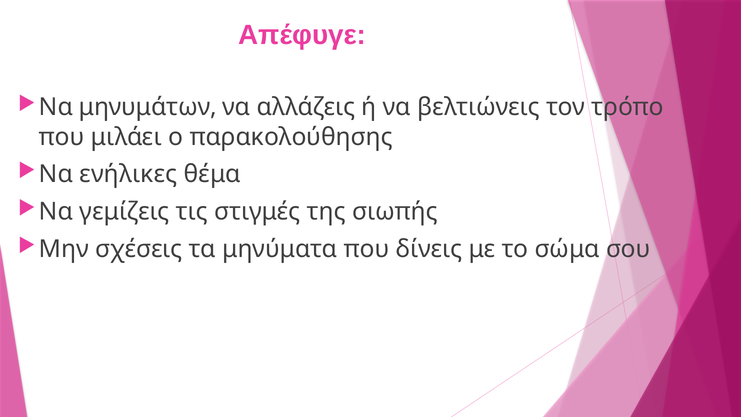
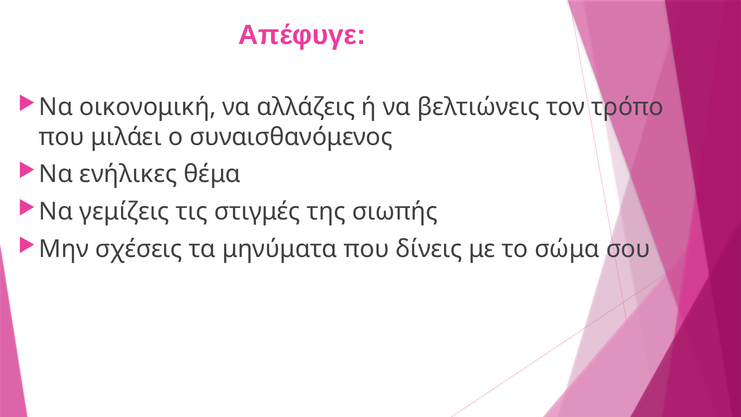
μηνυμάτων: μηνυμάτων -> οικονομική
παρακολούθησης: παρακολούθησης -> συναισθανόμενος
